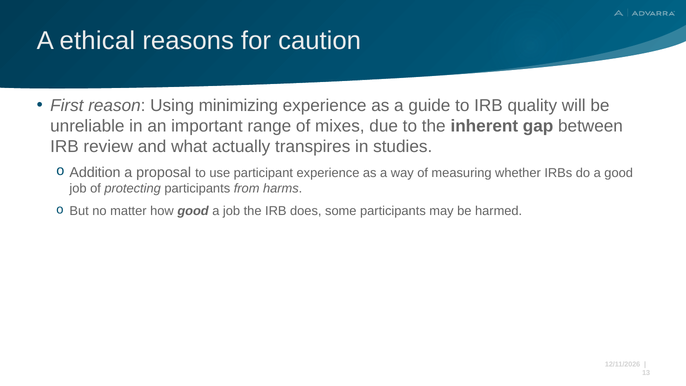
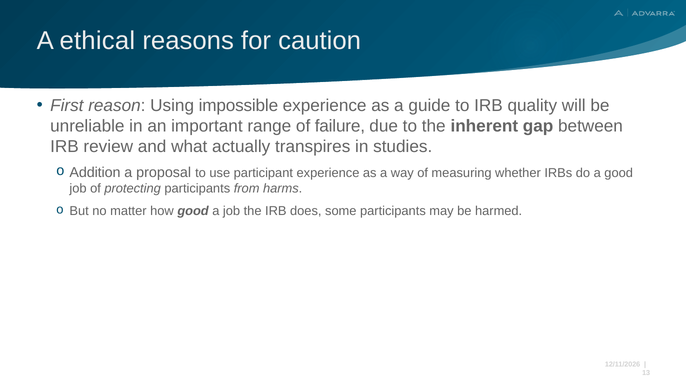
minimizing: minimizing -> impossible
mixes: mixes -> failure
